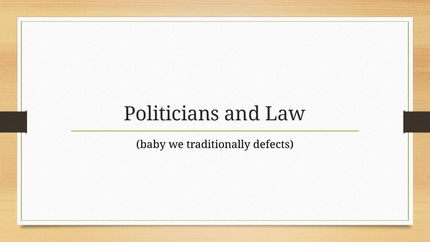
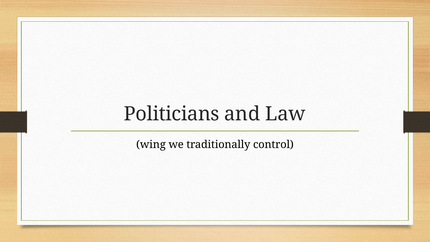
baby: baby -> wing
defects: defects -> control
